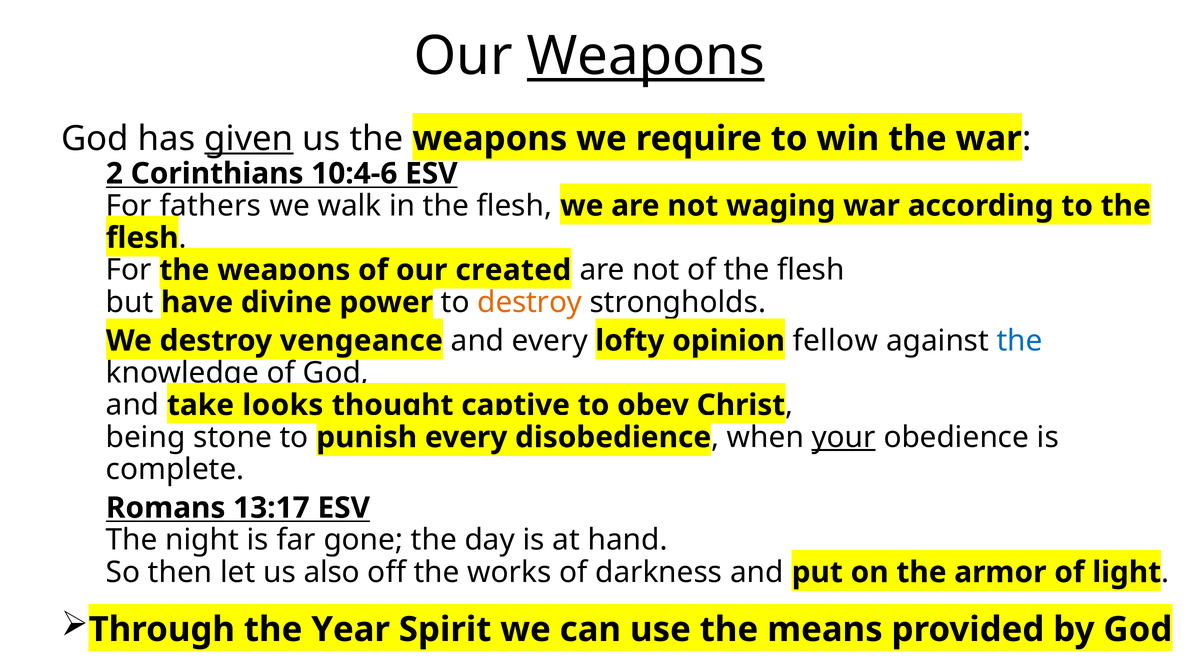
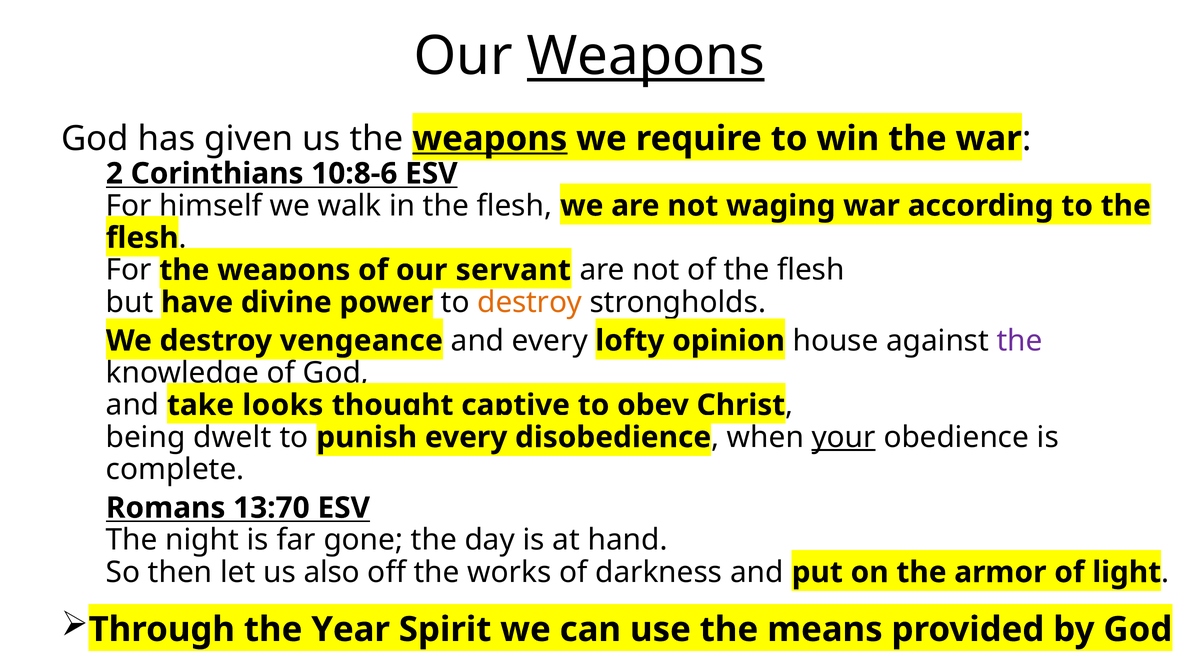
given underline: present -> none
weapons at (490, 139) underline: none -> present
10:4-6: 10:4-6 -> 10:8-6
fathers: fathers -> himself
created: created -> servant
fellow: fellow -> house
the at (1020, 341) colour: blue -> purple
stone: stone -> dwelt
13:17: 13:17 -> 13:70
